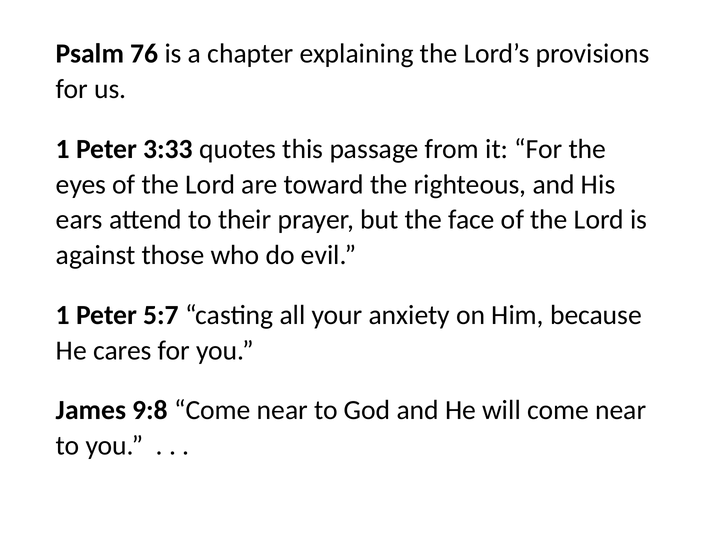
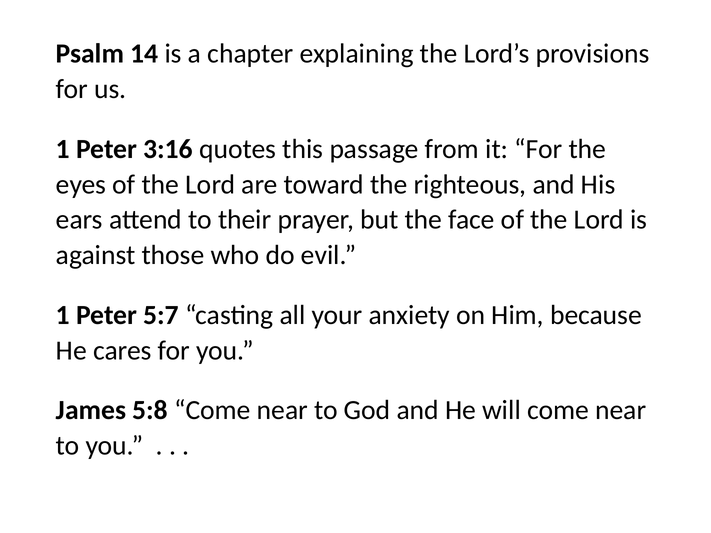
76: 76 -> 14
3:33: 3:33 -> 3:16
9:8: 9:8 -> 5:8
